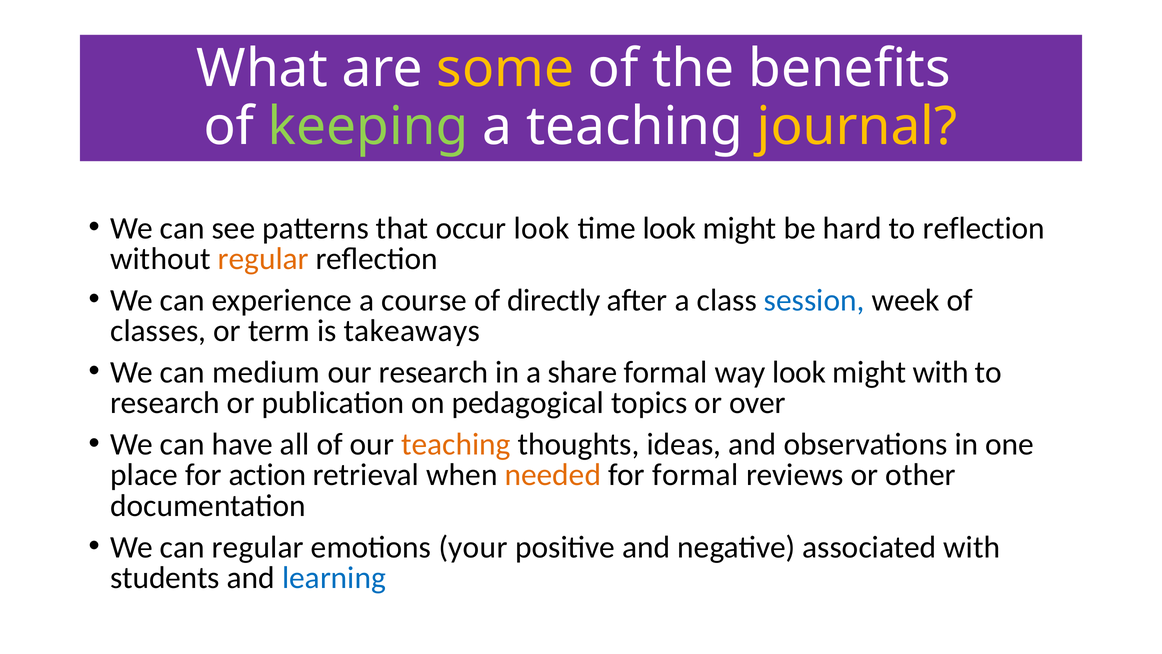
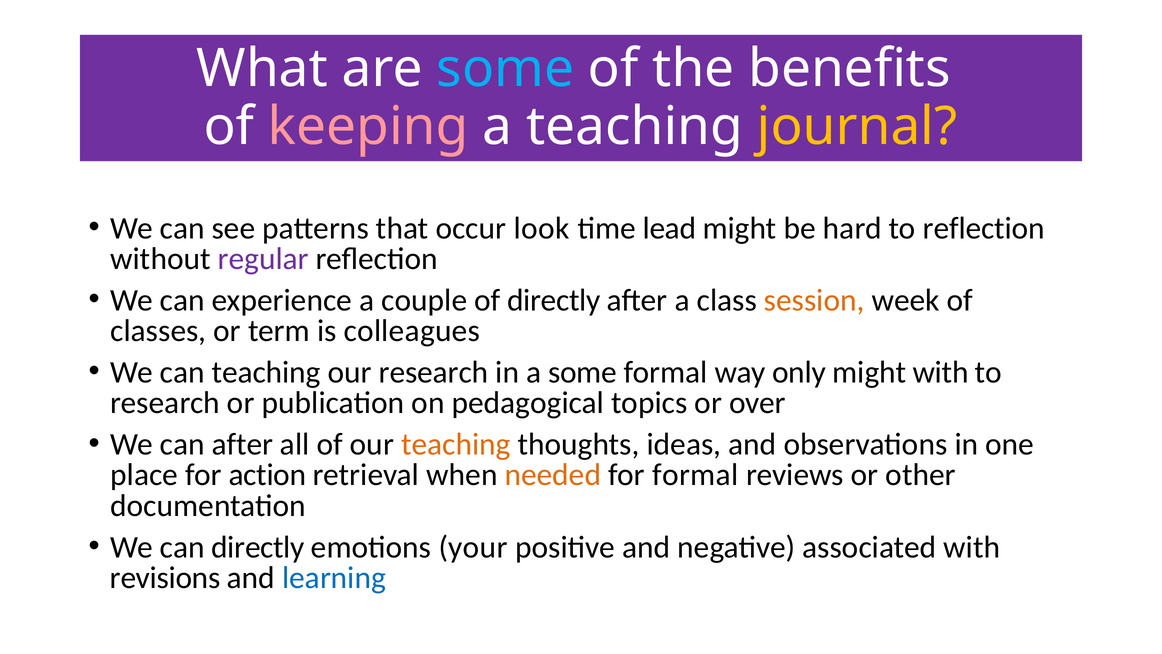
some at (505, 69) colour: yellow -> light blue
keeping colour: light green -> pink
time look: look -> lead
regular at (263, 259) colour: orange -> purple
course: course -> couple
session colour: blue -> orange
takeaways: takeaways -> colleagues
can medium: medium -> teaching
a share: share -> some
way look: look -> only
can have: have -> after
can regular: regular -> directly
students: students -> revisions
